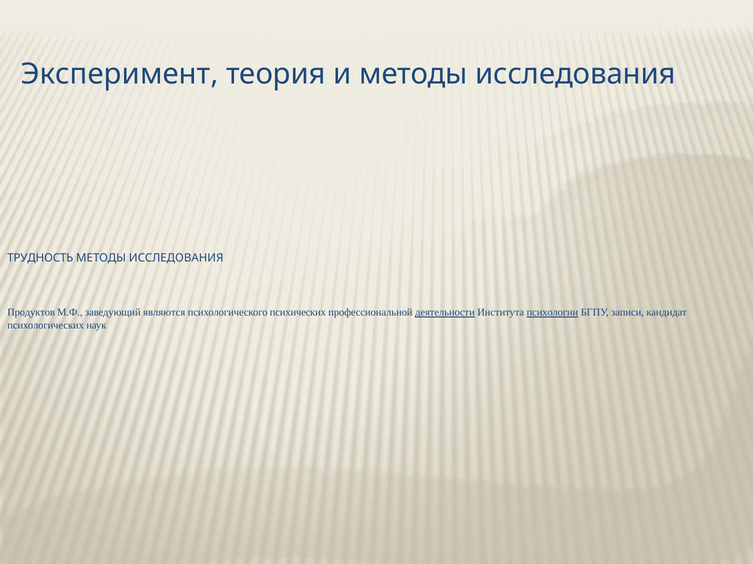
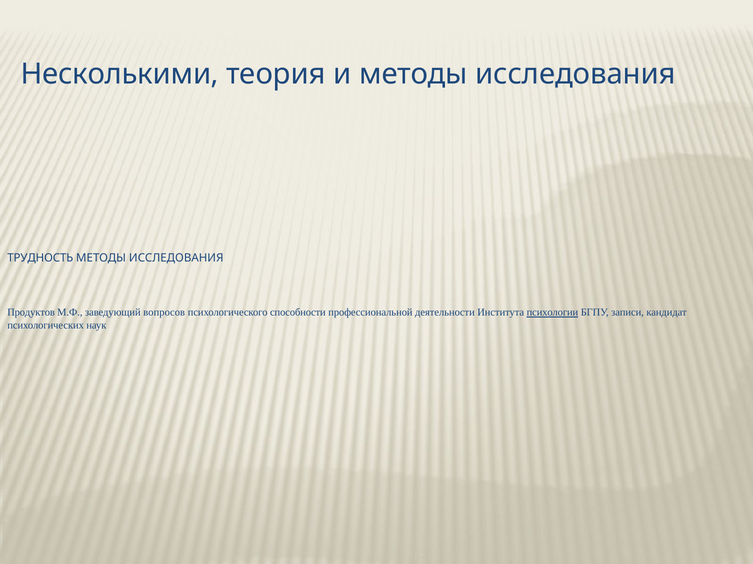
Эксперимент: Эксперимент -> Несколькими
являются: являются -> вопросов
психических: психических -> способности
деятельности underline: present -> none
